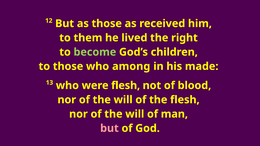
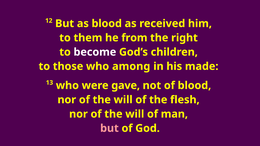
as those: those -> blood
lived: lived -> from
become colour: light green -> white
were flesh: flesh -> gave
